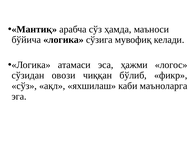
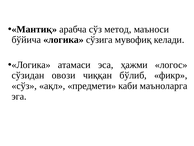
ҳамда: ҳамда -> метод
яхшилаш: яхшилаш -> предмети
